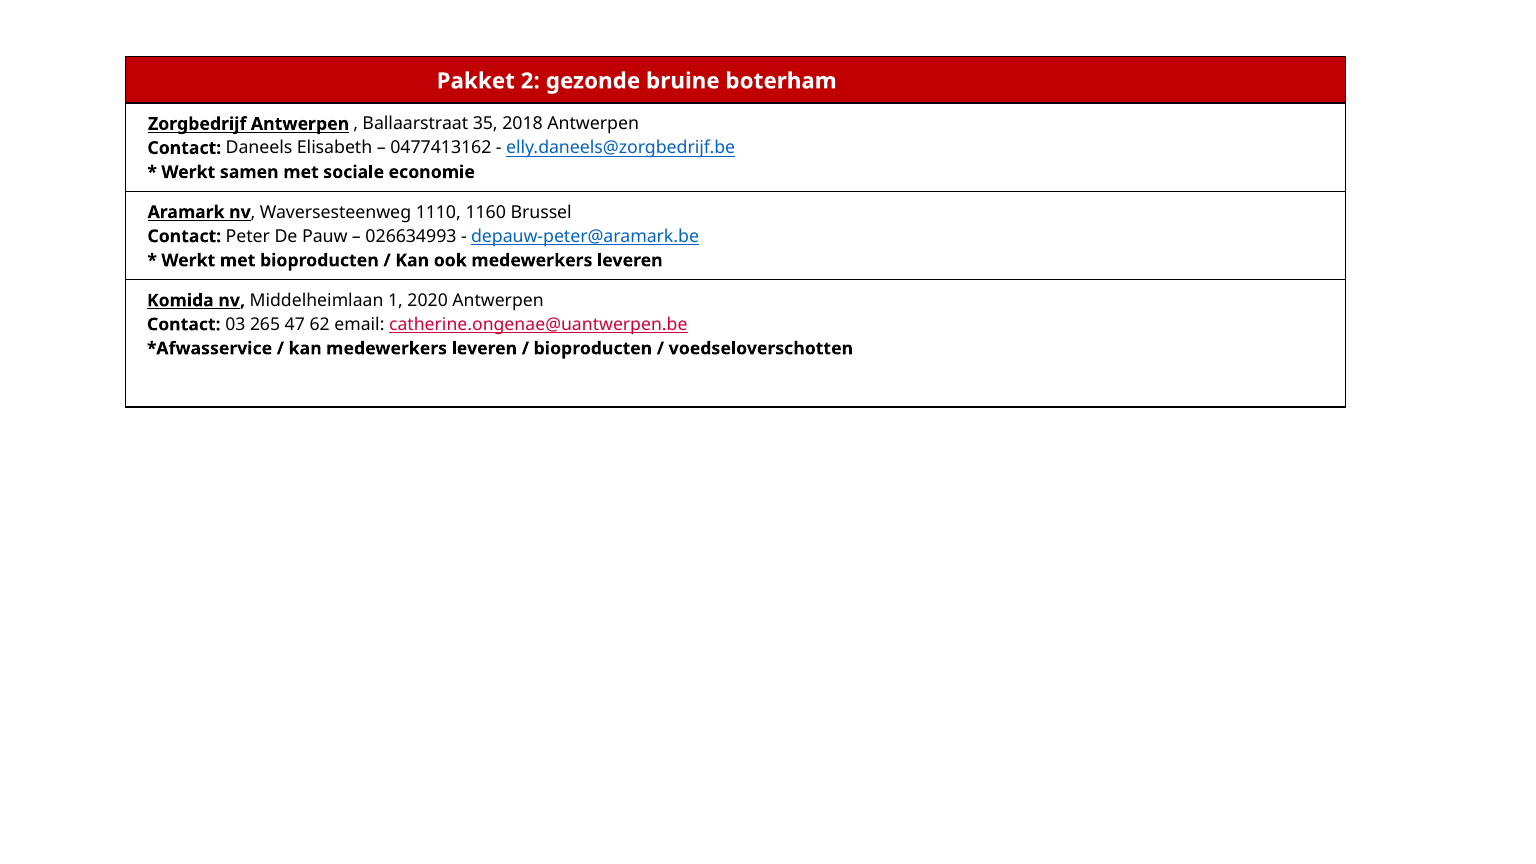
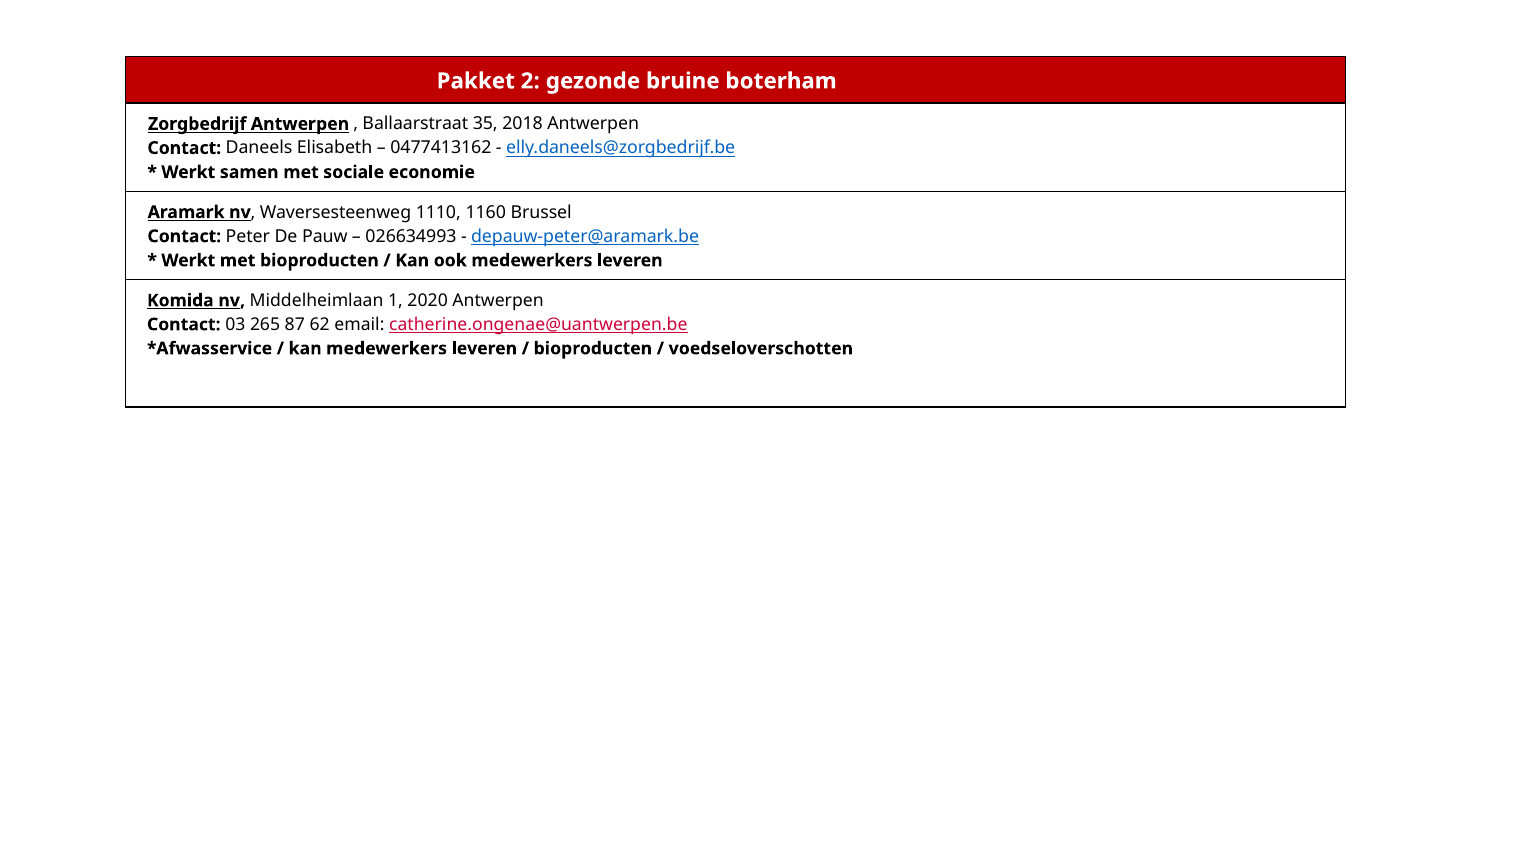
47: 47 -> 87
